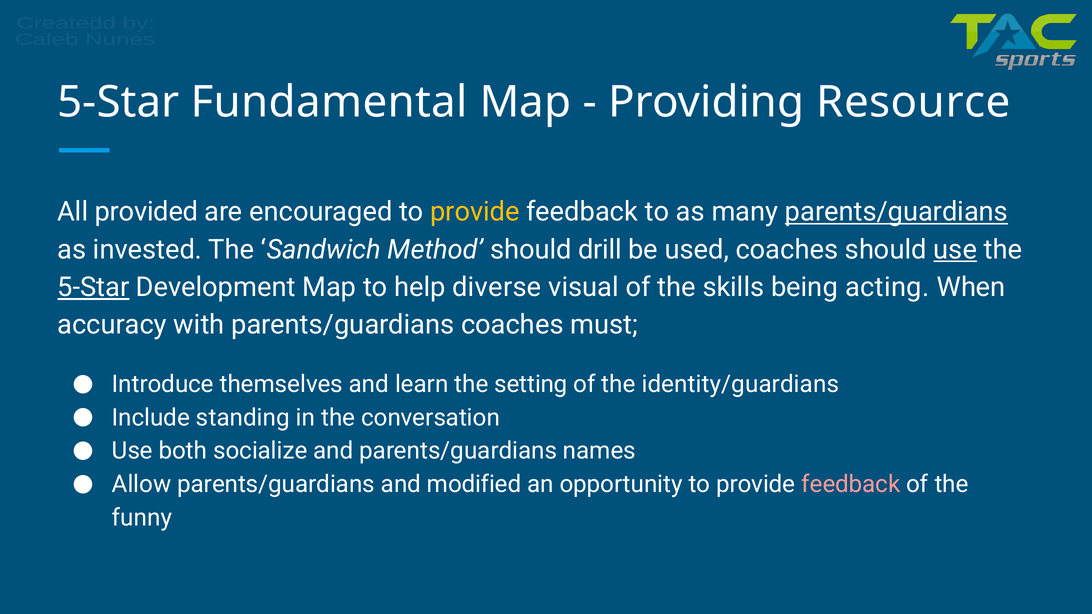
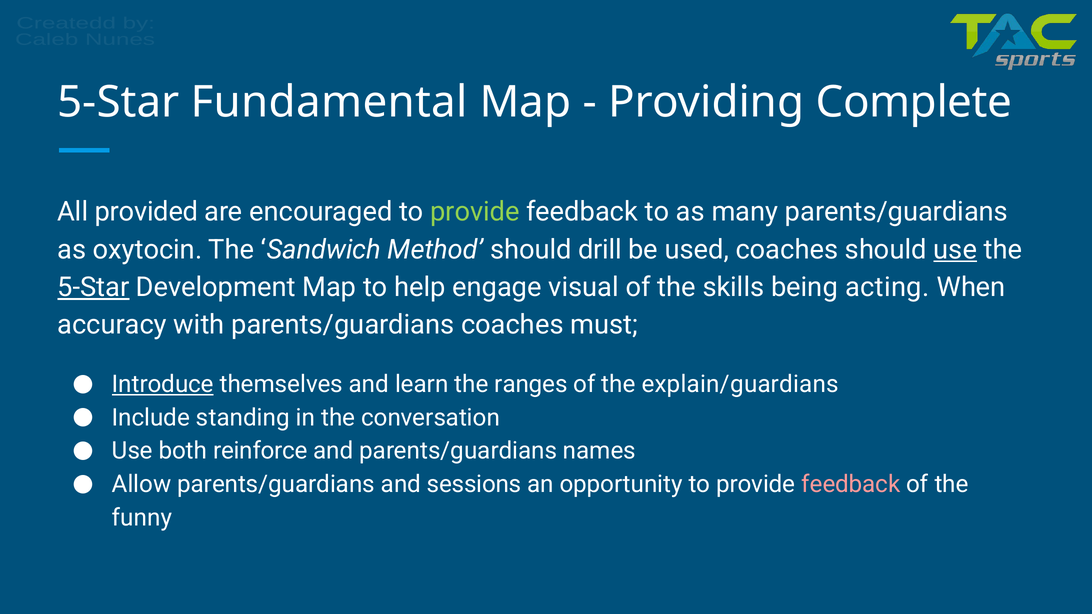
Resource: Resource -> Complete
provide at (475, 212) colour: yellow -> light green
parents/guardians at (896, 212) underline: present -> none
invested: invested -> oxytocin
diverse: diverse -> engage
Introduce underline: none -> present
setting: setting -> ranges
identity/guardians: identity/guardians -> explain/guardians
socialize: socialize -> reinforce
modified: modified -> sessions
